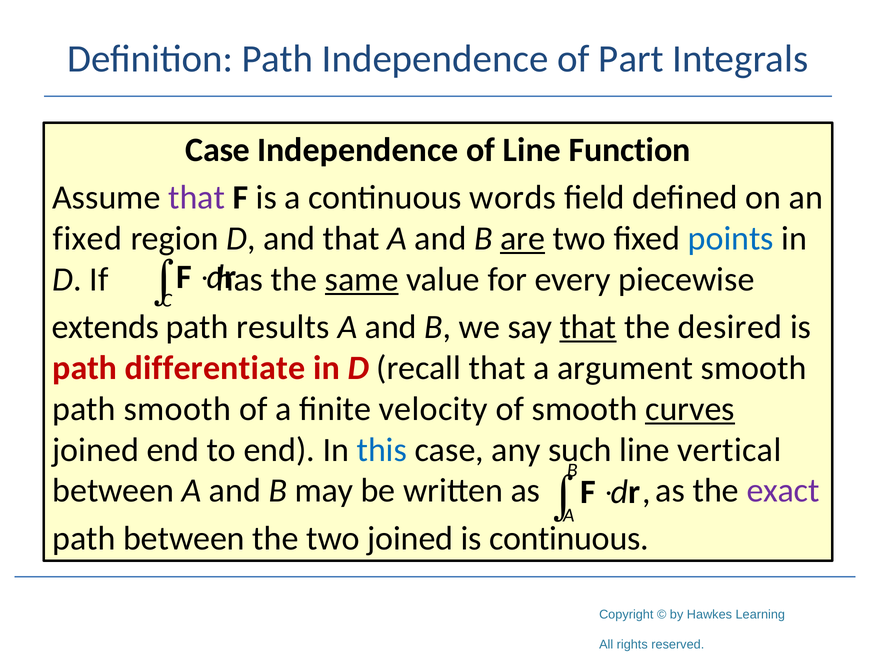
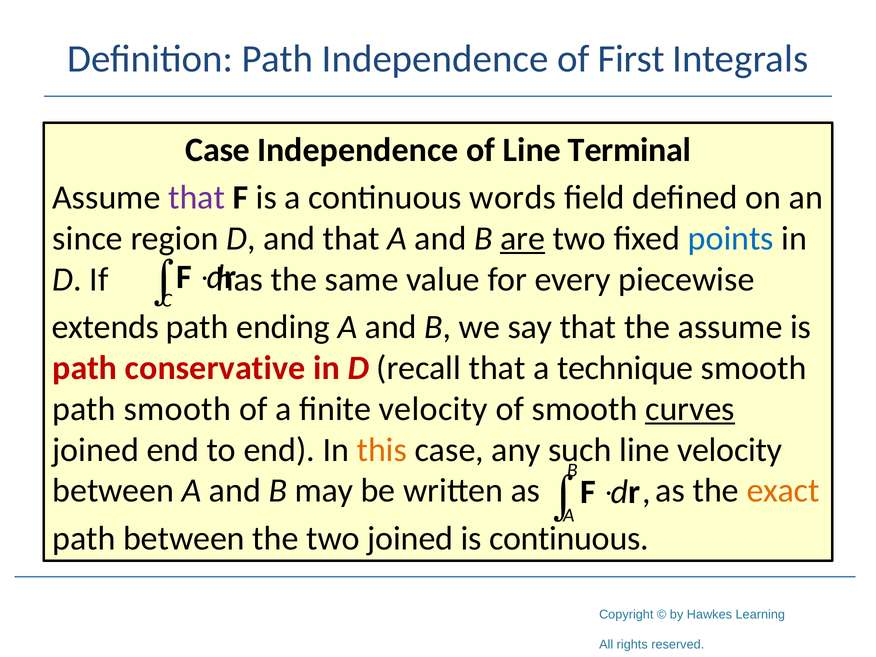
Part: Part -> First
Function: Function -> Terminal
fixed at (88, 238): fixed -> since
same underline: present -> none
results: results -> ending
that at (588, 327) underline: present -> none
the desired: desired -> assume
differentiate: differentiate -> conservative
argument: argument -> technique
this colour: blue -> orange
line vertical: vertical -> velocity
exact colour: purple -> orange
